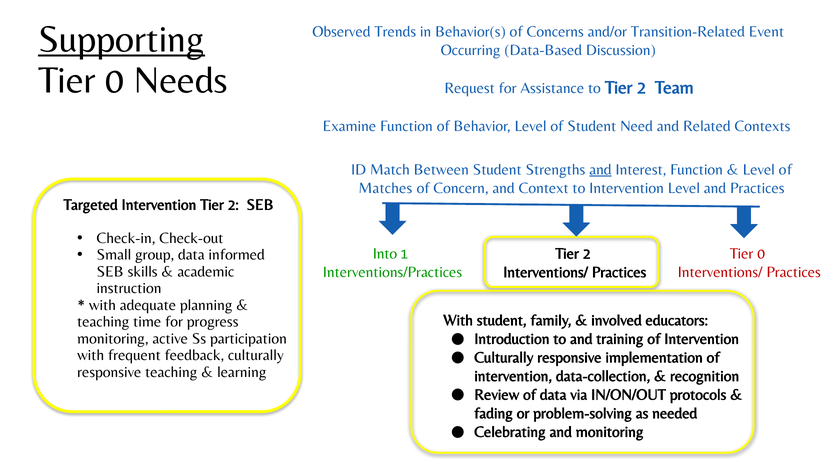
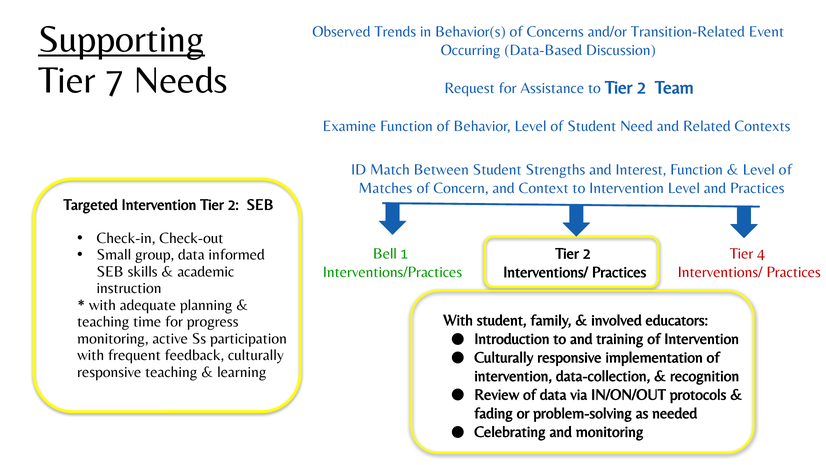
0 at (115, 80): 0 -> 7
and at (600, 169) underline: present -> none
Into: Into -> Bell
0 at (761, 253): 0 -> 4
